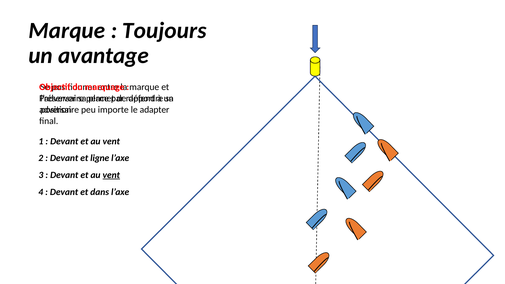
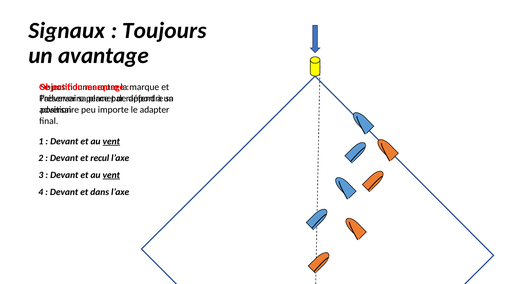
Marque at (67, 31): Marque -> Signaux
vent at (111, 141) underline: none -> present
ligne: ligne -> recul
